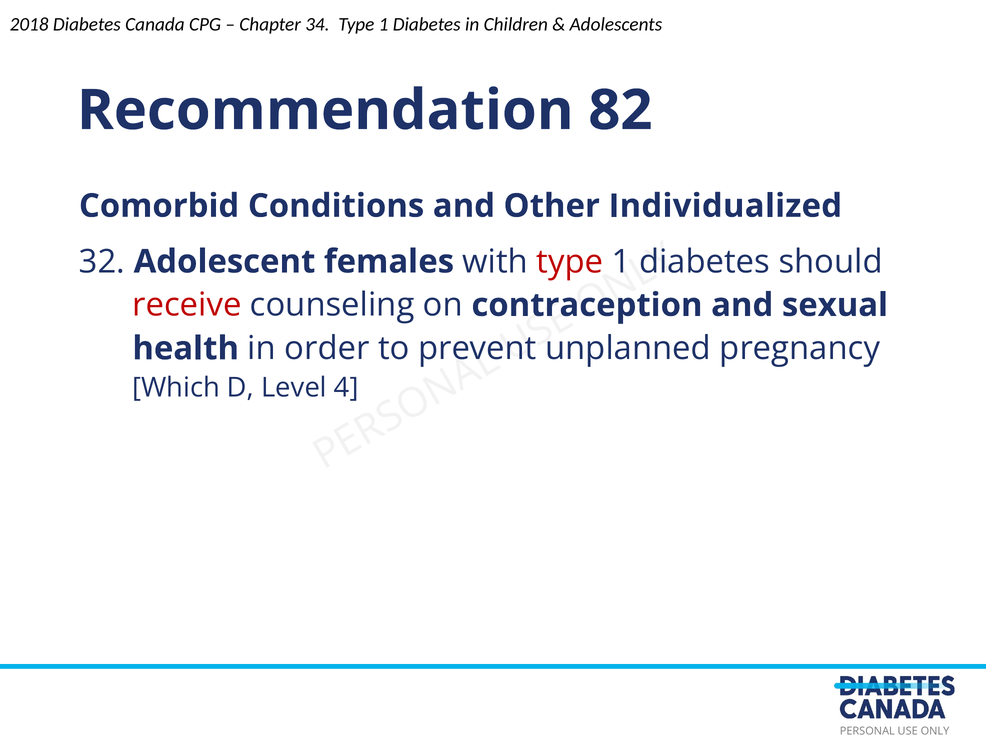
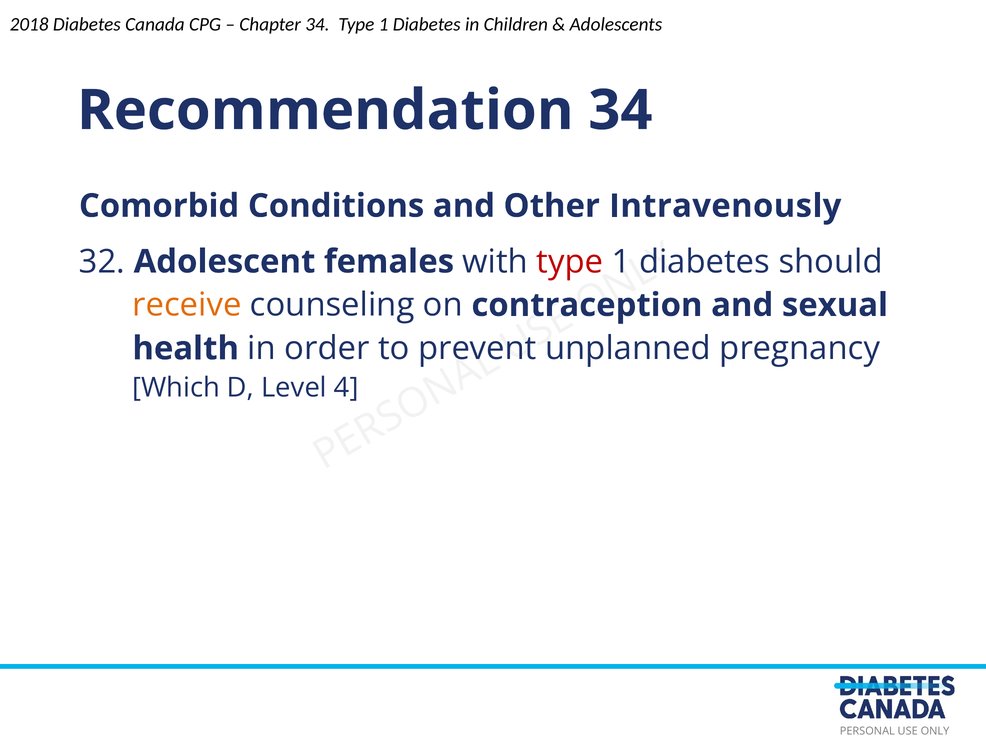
Recommendation 82: 82 -> 34
Individualized: Individualized -> Intravenously
receive colour: red -> orange
